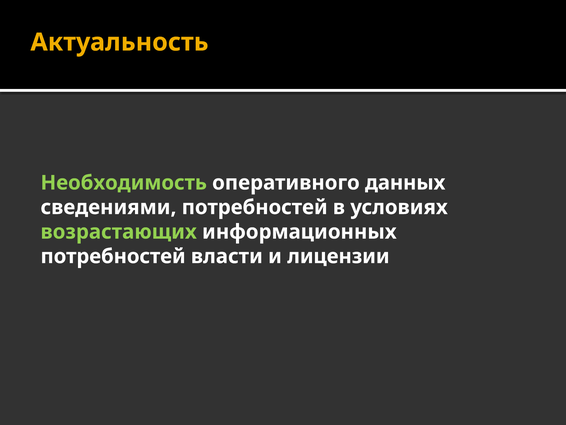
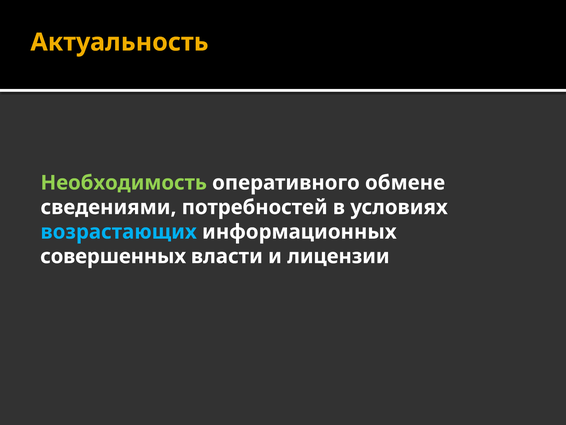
данных: данных -> обмене
возрастающих colour: light green -> light blue
потребностей at (113, 256): потребностей -> совершенных
